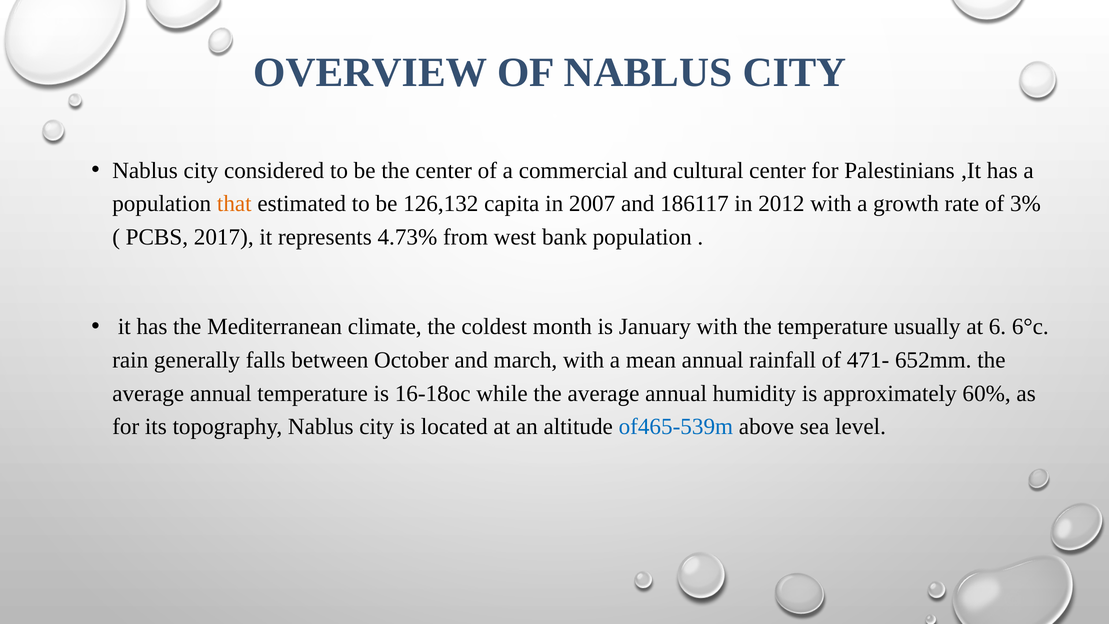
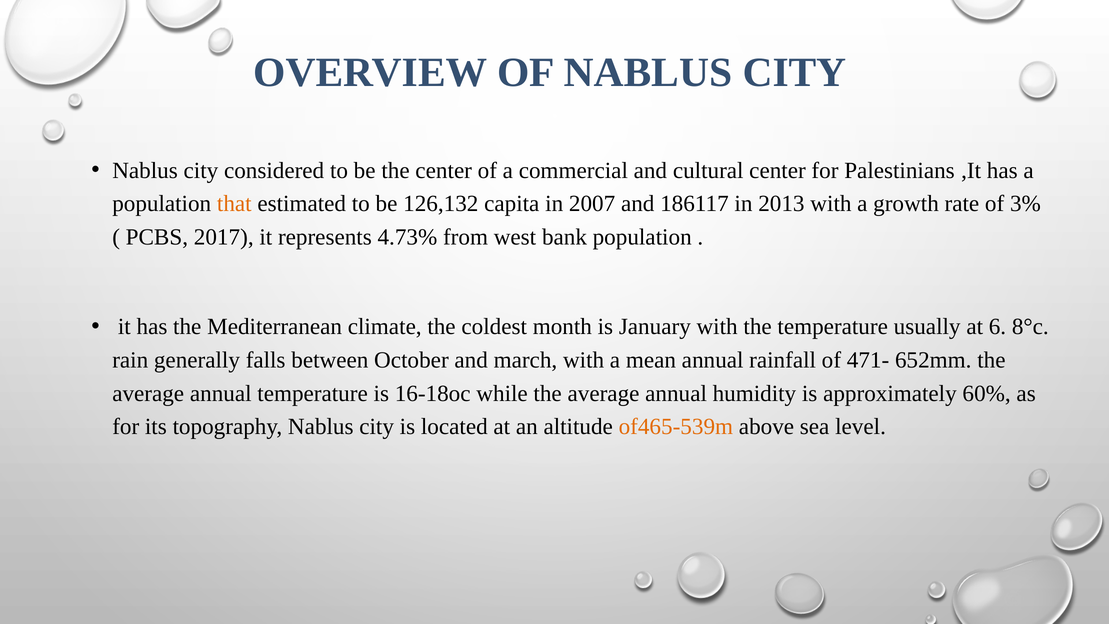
2012: 2012 -> 2013
6°c: 6°c -> 8°c
of465-539m colour: blue -> orange
